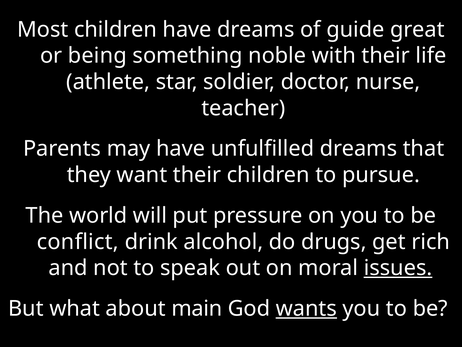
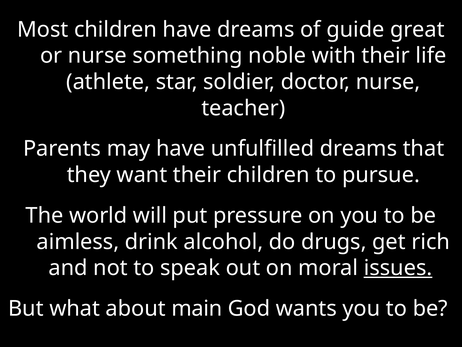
or being: being -> nurse
conflict: conflict -> aimless
wants underline: present -> none
